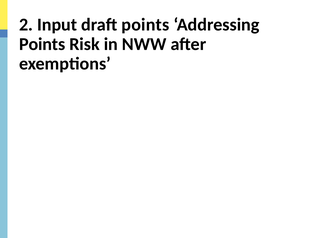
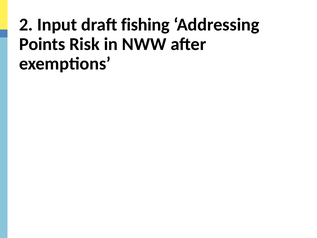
draft points: points -> fishing
